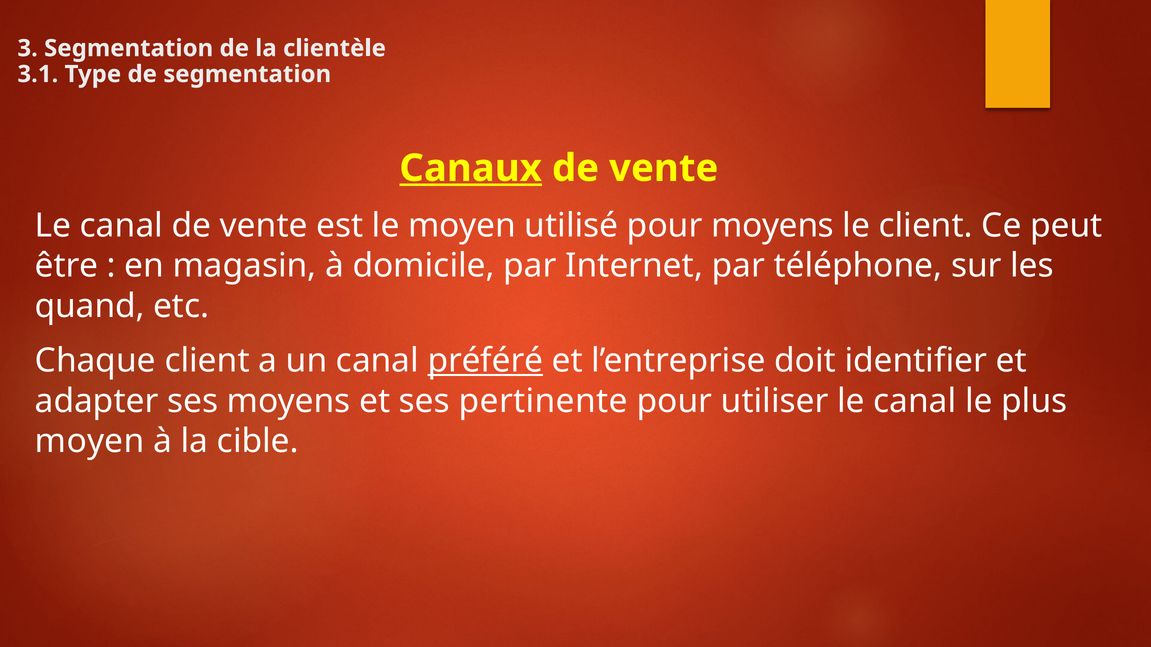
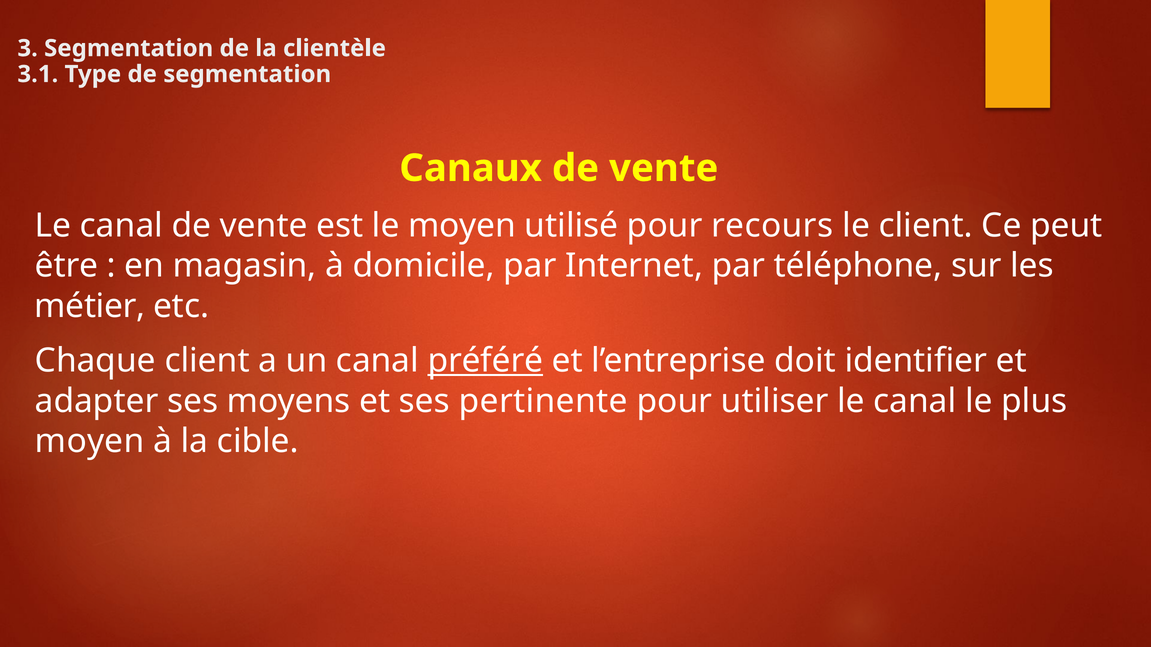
Canaux underline: present -> none
pour moyens: moyens -> recours
quand: quand -> métier
